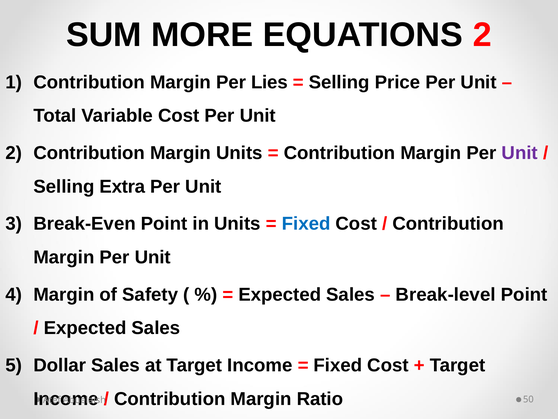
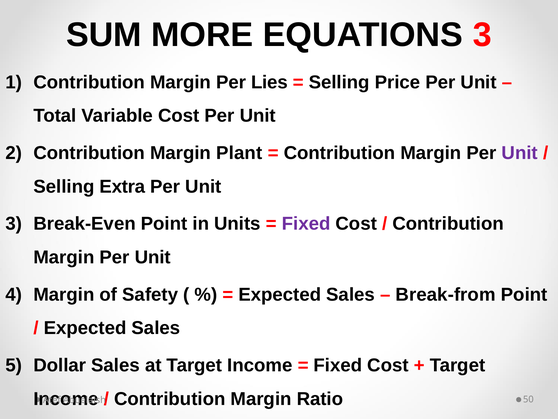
EQUATIONS 2: 2 -> 3
Margin Units: Units -> Plant
Fixed at (306, 224) colour: blue -> purple
Break-level: Break-level -> Break-from
